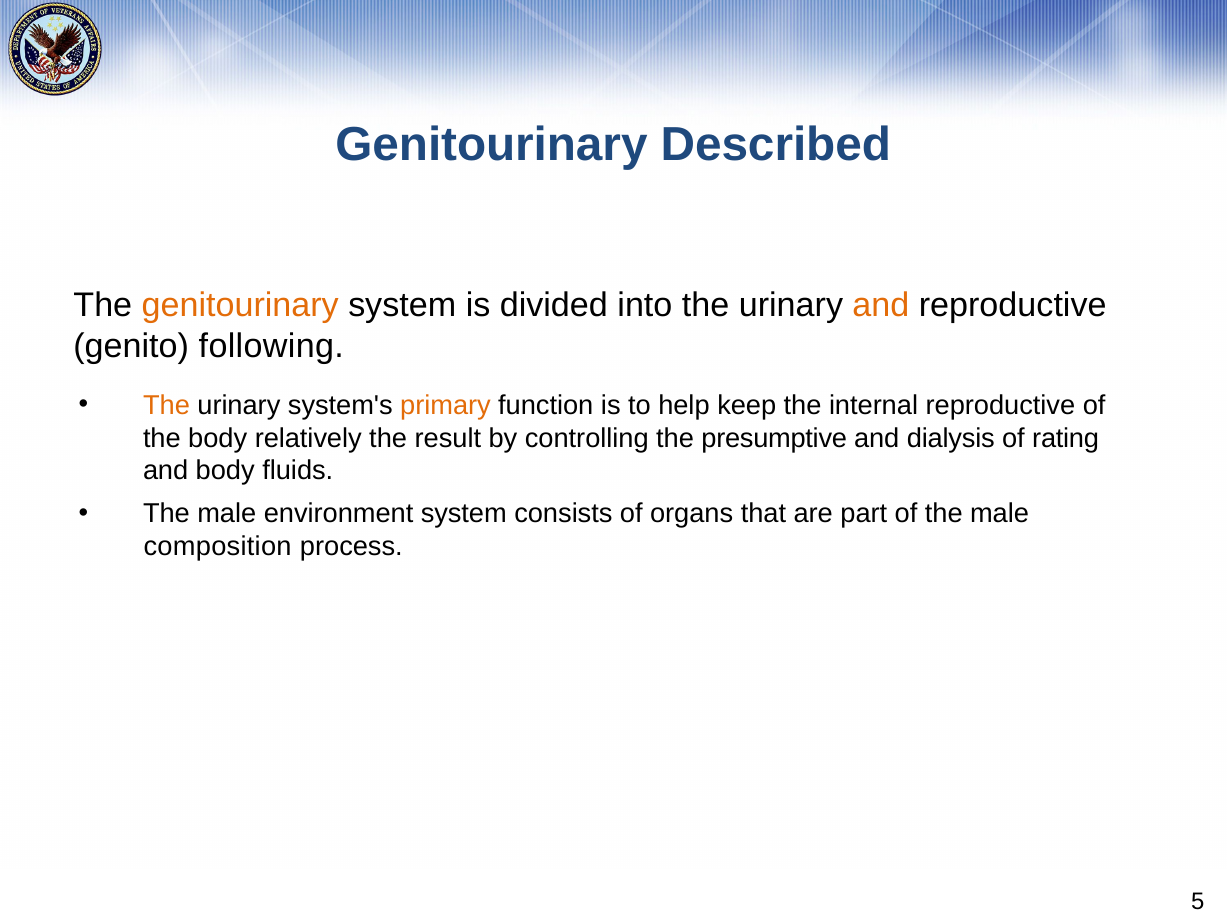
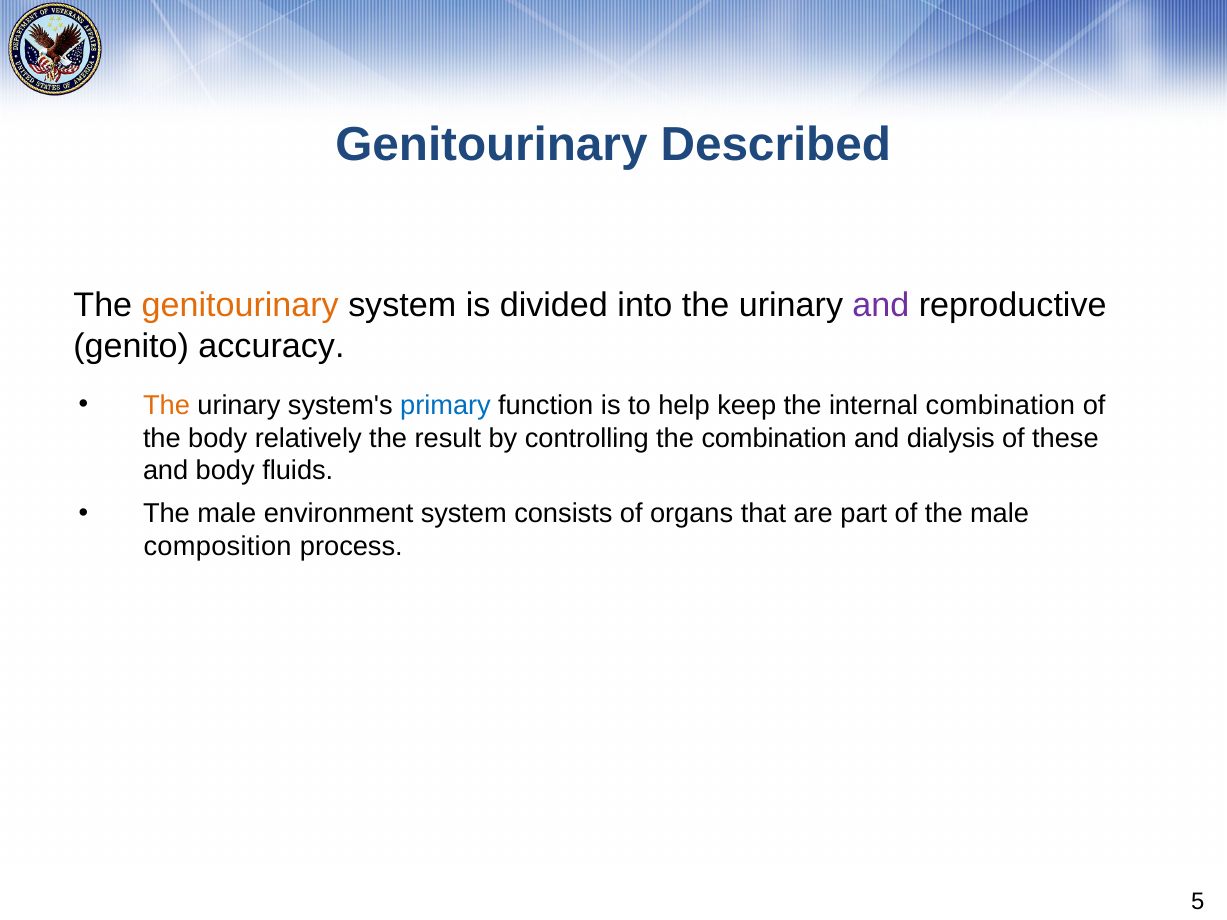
and at (881, 305) colour: orange -> purple
following: following -> accuracy
primary colour: orange -> blue
internal reproductive: reproductive -> combination
the presumptive: presumptive -> combination
rating: rating -> these
